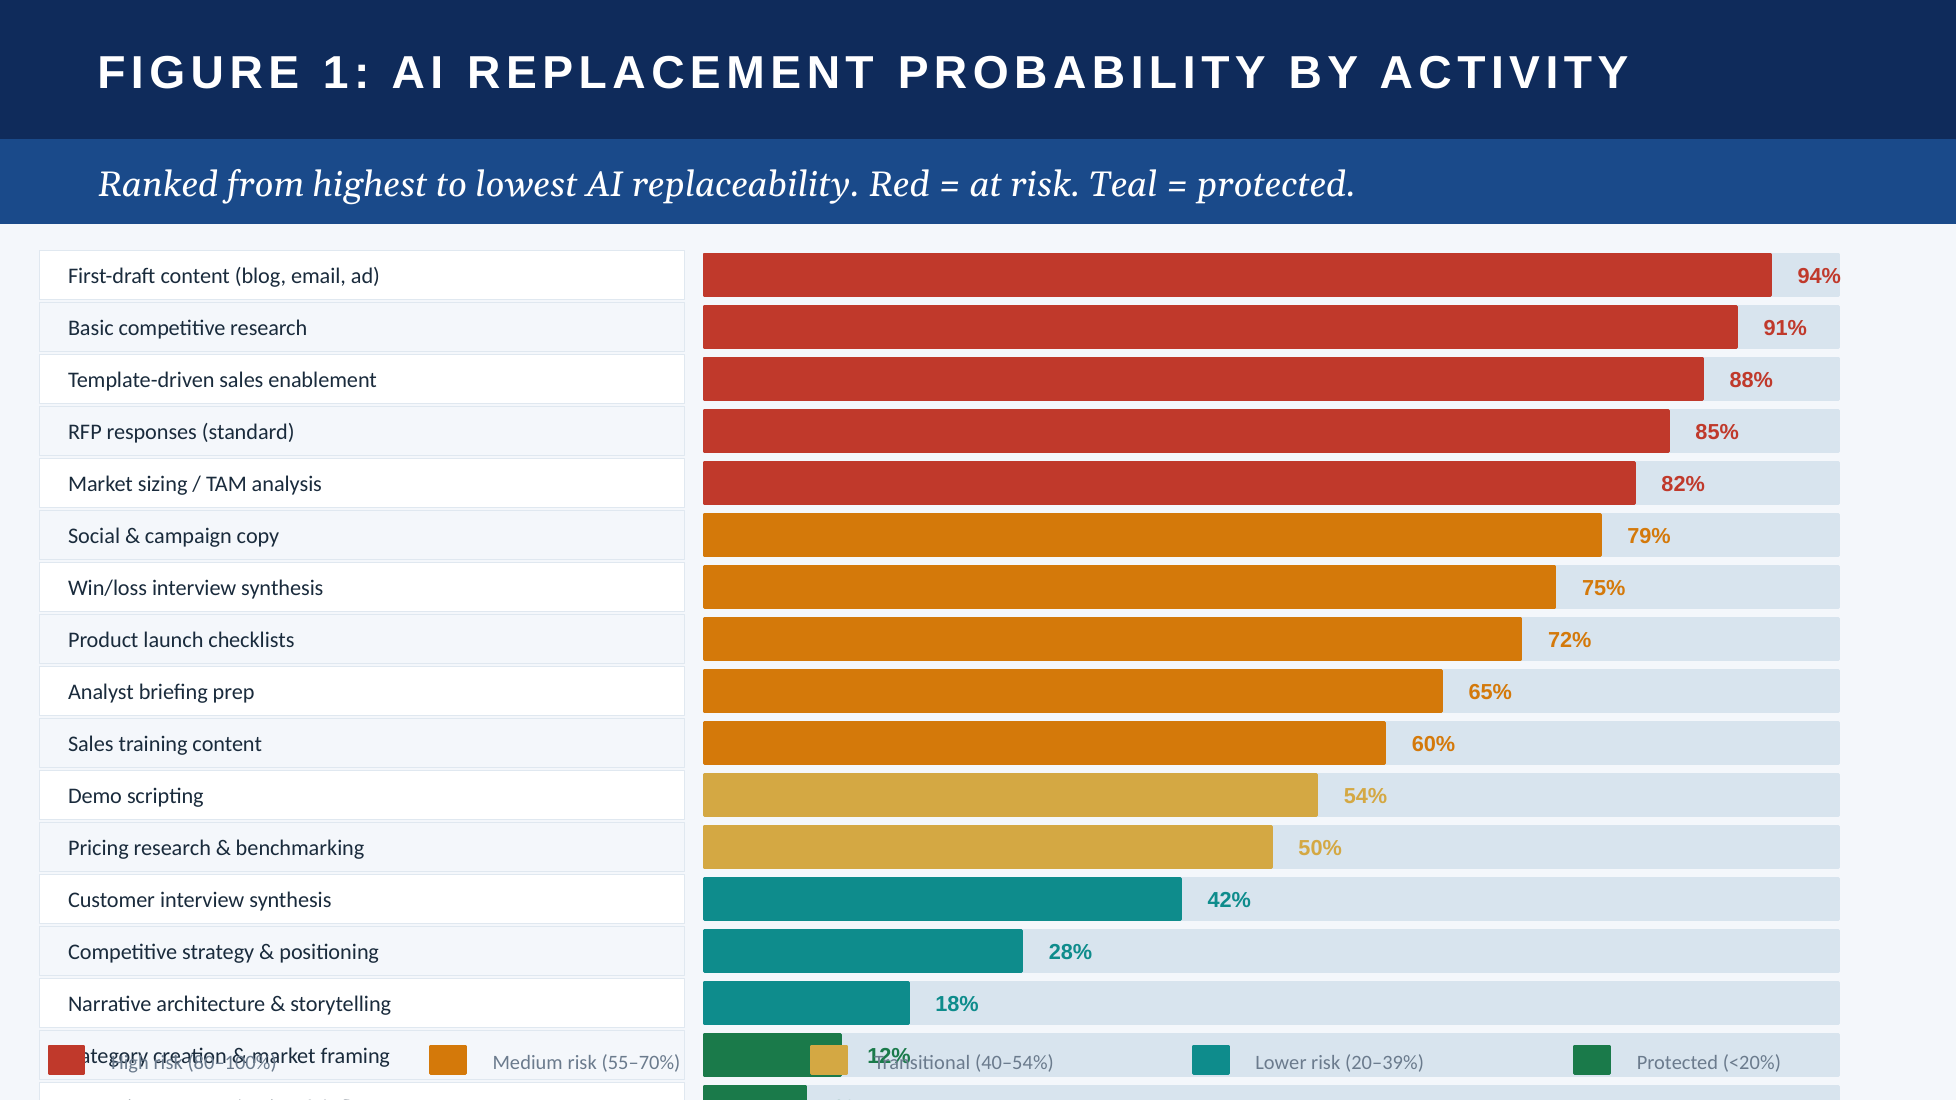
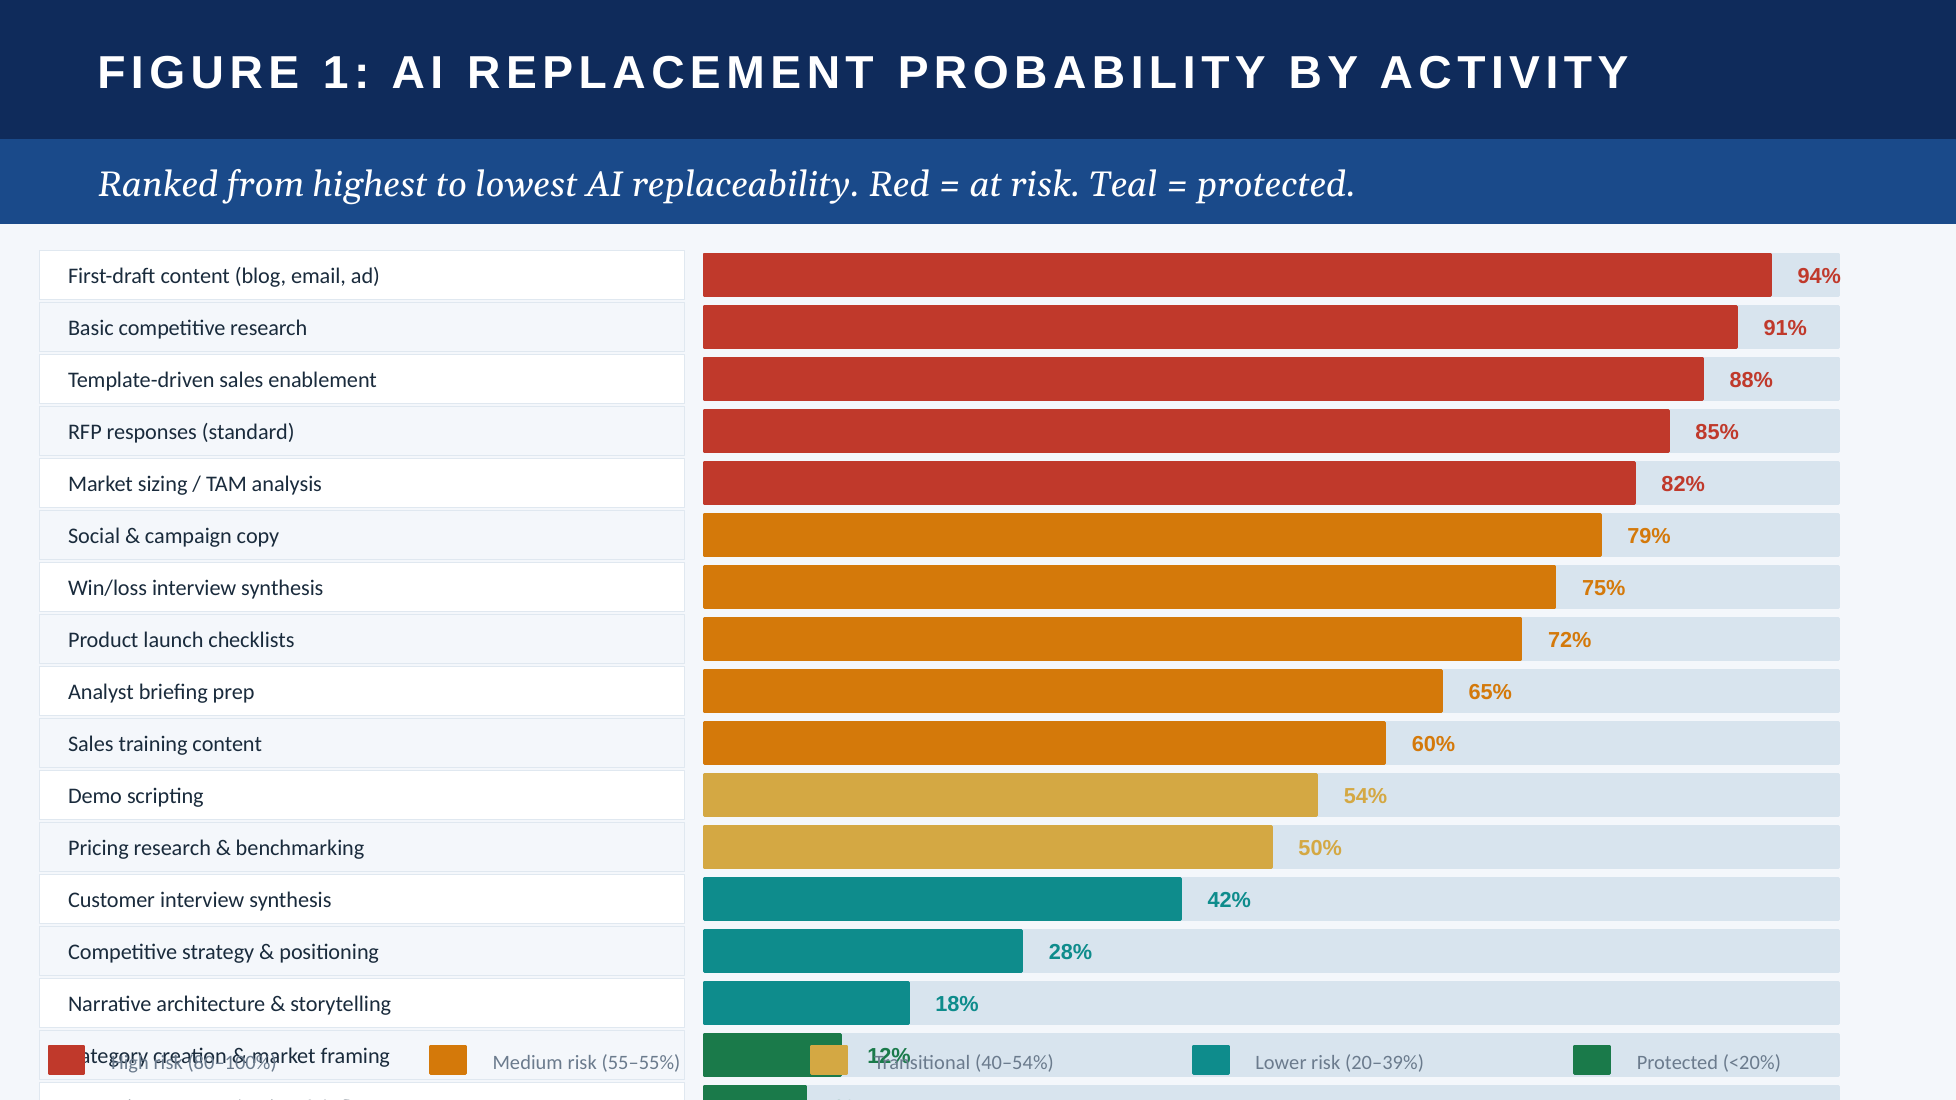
55–70%: 55–70% -> 55–55%
